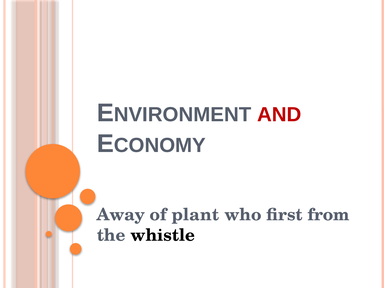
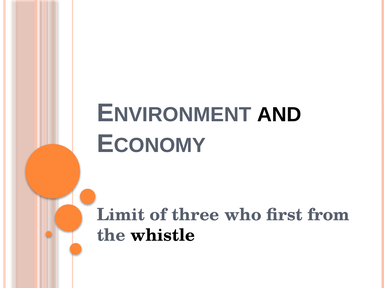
AND colour: red -> black
Away: Away -> Limit
plant: plant -> three
